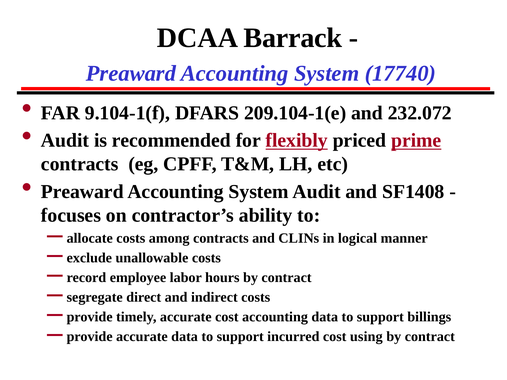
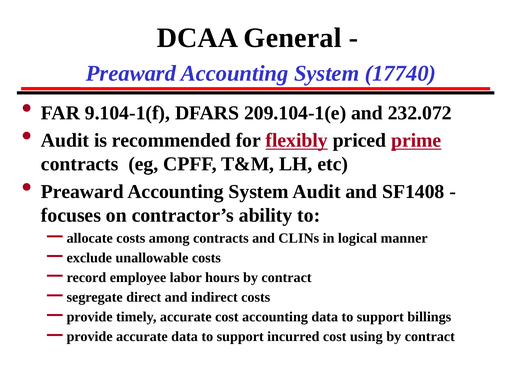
Barrack: Barrack -> General
